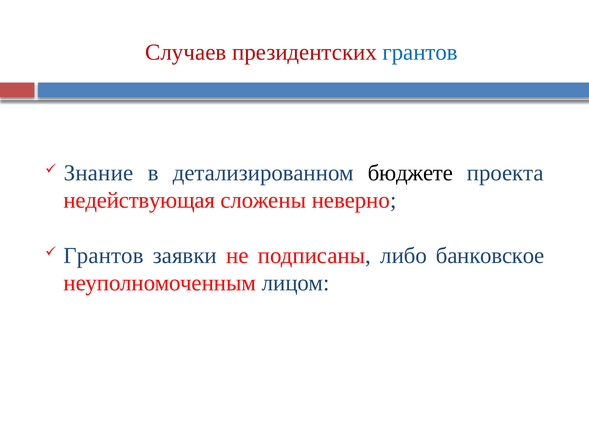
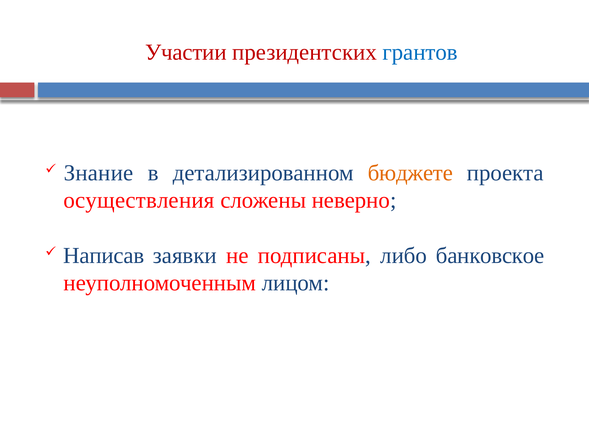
Случаев: Случаев -> Участии
бюджете colour: black -> orange
недействующая: недействующая -> осуществления
Грантов at (104, 255): Грантов -> Написав
